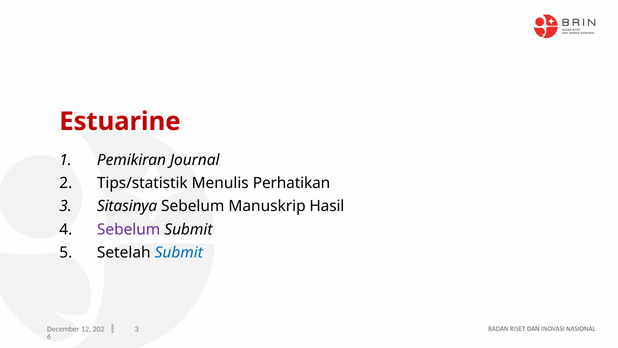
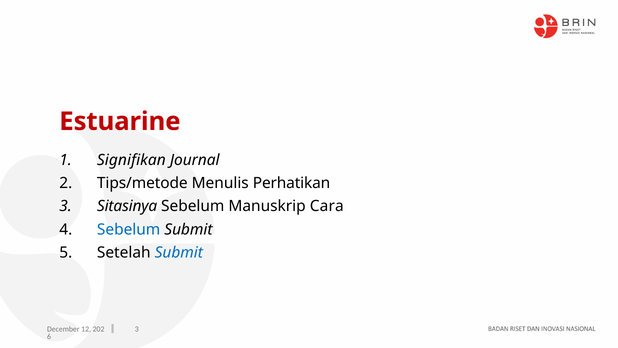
Pemikiran: Pemikiran -> Signifikan
Tips/statistik: Tips/statistik -> Tips/metode
Hasil: Hasil -> Cara
Sebelum at (129, 229) colour: purple -> blue
